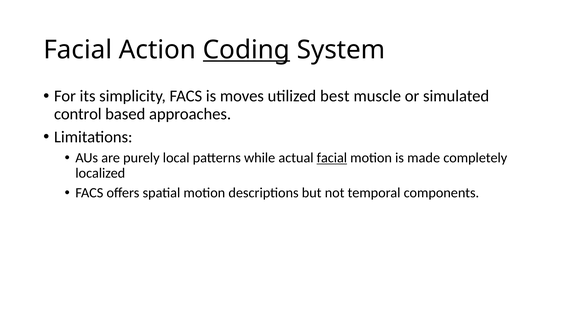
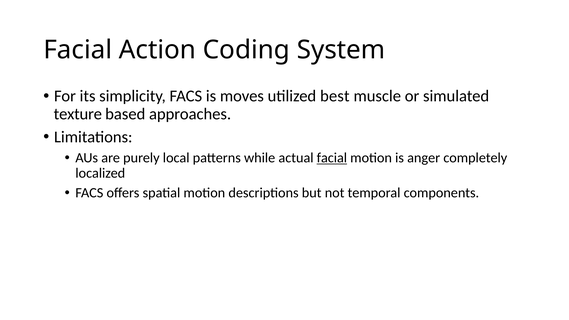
Coding underline: present -> none
control: control -> texture
made: made -> anger
